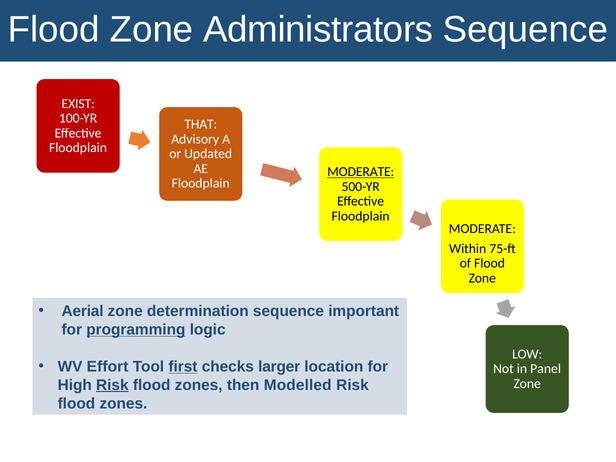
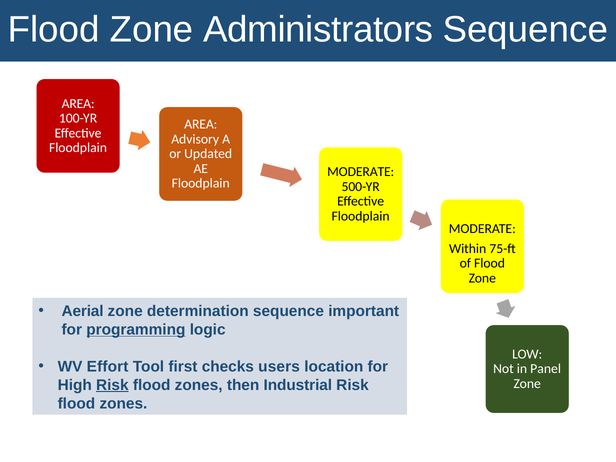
EXIST at (78, 104): EXIST -> AREA
THAT at (201, 124): THAT -> AREA
MODERATE at (361, 172) underline: present -> none
first underline: present -> none
larger: larger -> users
Modelled: Modelled -> Industrial
